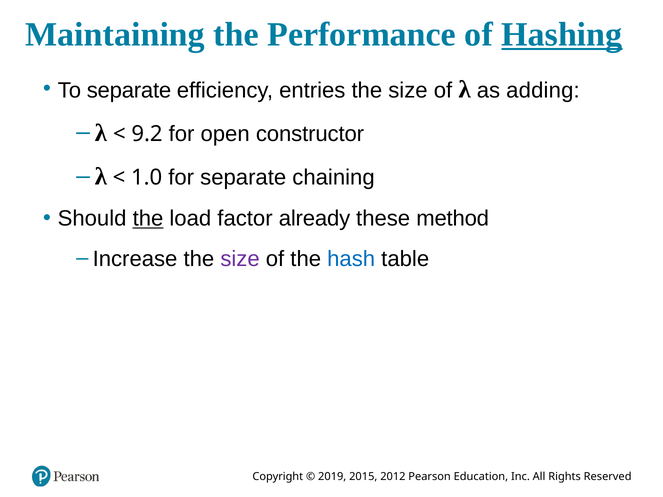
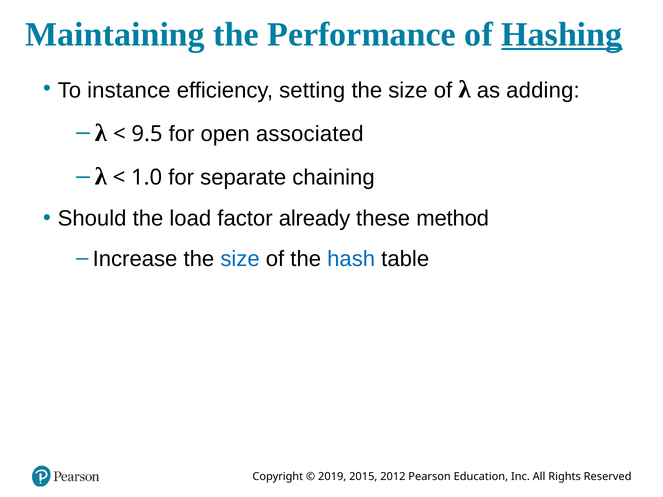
To separate: separate -> instance
entries: entries -> setting
9.2: 9.2 -> 9.5
constructor: constructor -> associated
the at (148, 219) underline: present -> none
size at (240, 259) colour: purple -> blue
